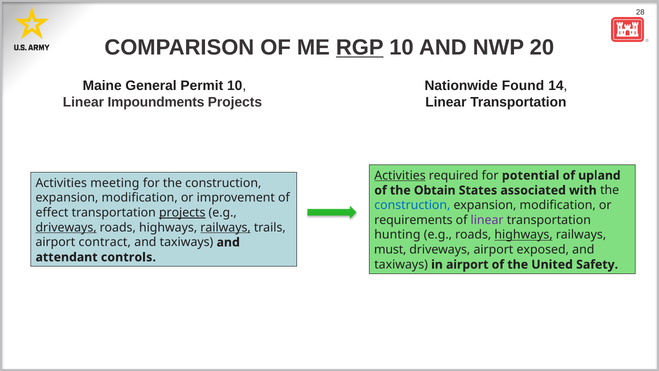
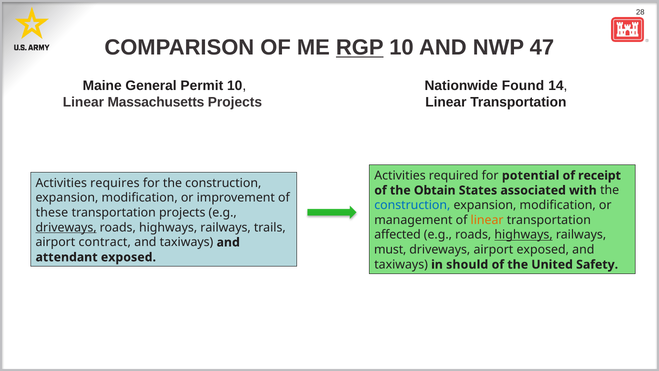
20: 20 -> 47
Impoundments: Impoundments -> Massachusetts
Activities at (400, 175) underline: present -> none
upland: upland -> receipt
meeting: meeting -> requires
effect: effect -> these
projects at (182, 213) underline: present -> none
requirements: requirements -> management
linear at (487, 220) colour: purple -> orange
railways at (226, 227) underline: present -> none
hunting: hunting -> affected
attendant controls: controls -> exposed
in airport: airport -> should
